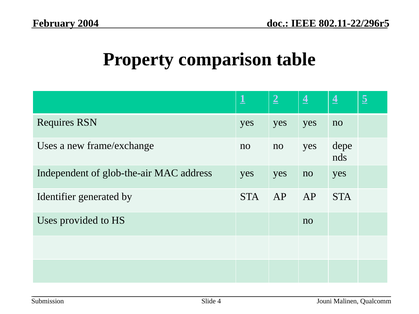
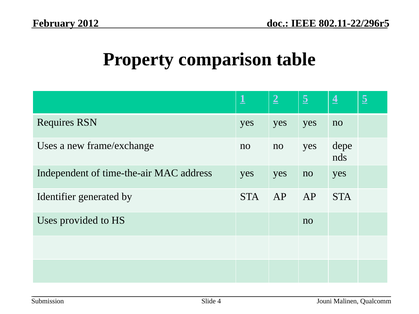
2004: 2004 -> 2012
2 4: 4 -> 5
glob-the-air: glob-the-air -> time-the-air
